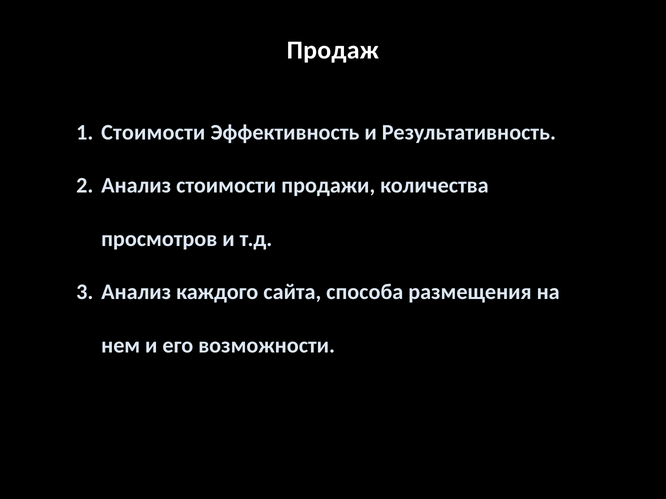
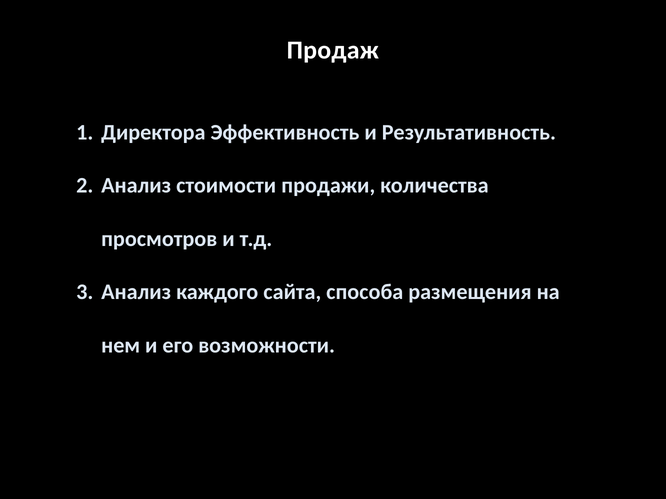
Стоимости at (153, 132): Стоимости -> Директора
